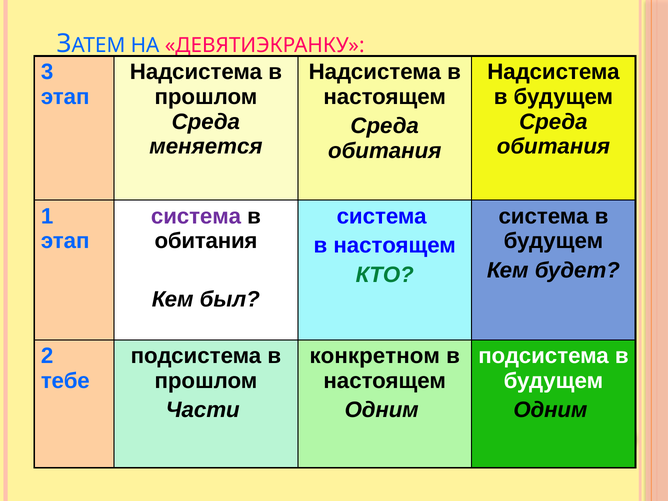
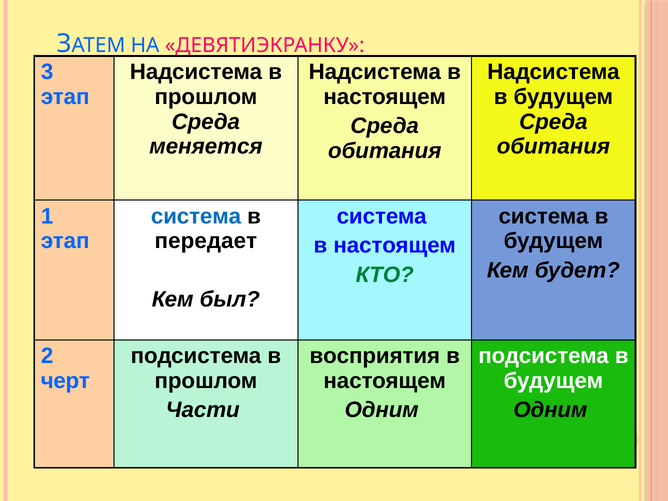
система at (196, 216) colour: purple -> blue
обитания at (206, 241): обитания -> передает
конкретном: конкретном -> восприятия
тебе: тебе -> черт
